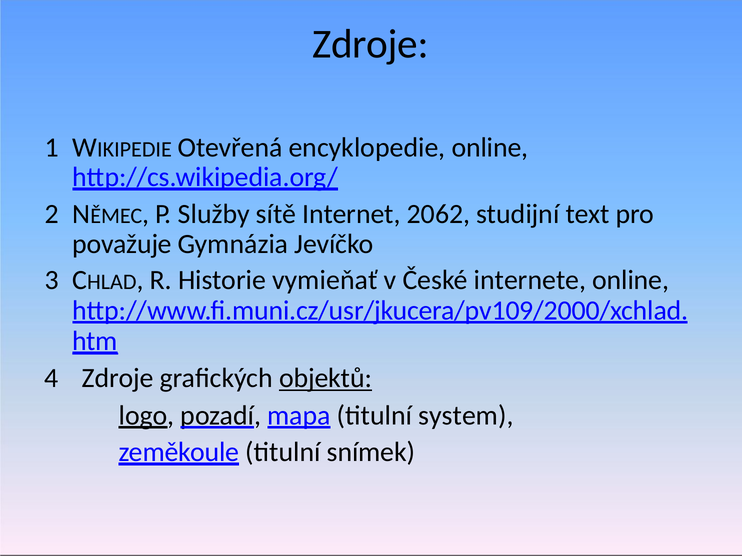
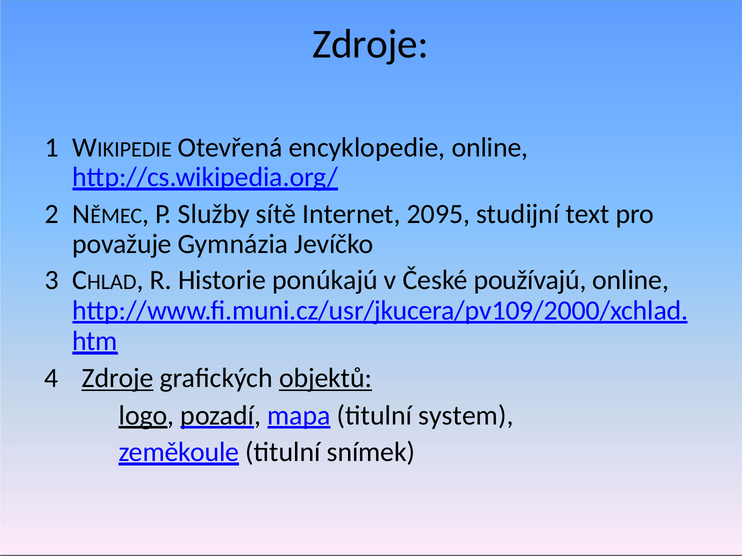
2062: 2062 -> 2095
vymieňať: vymieňať -> ponúkajú
internete: internete -> používajú
Zdroje at (118, 379) underline: none -> present
